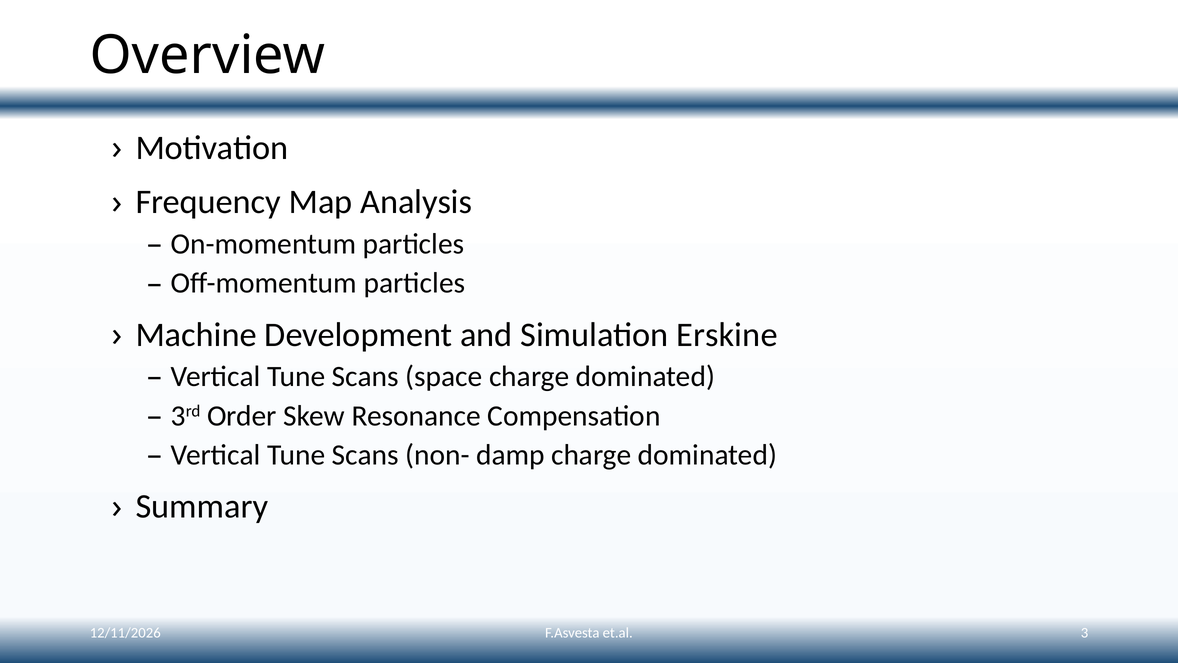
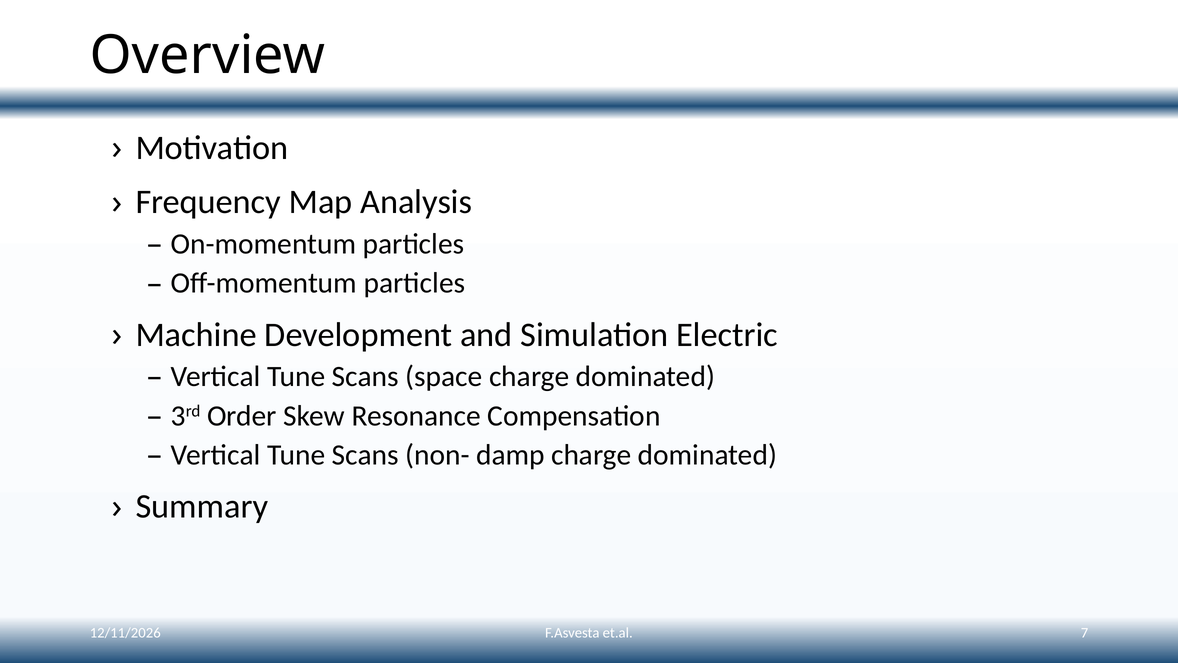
Erskine: Erskine -> Electric
3: 3 -> 7
